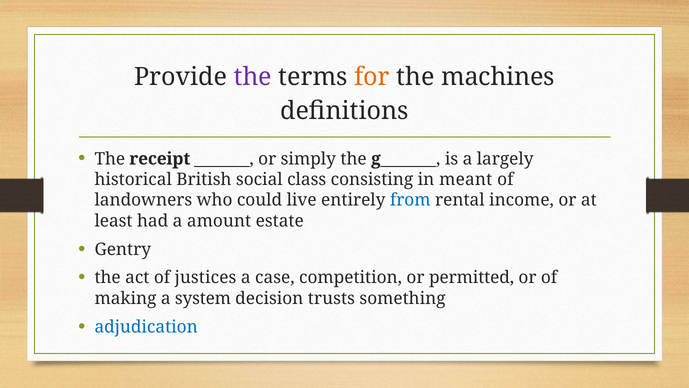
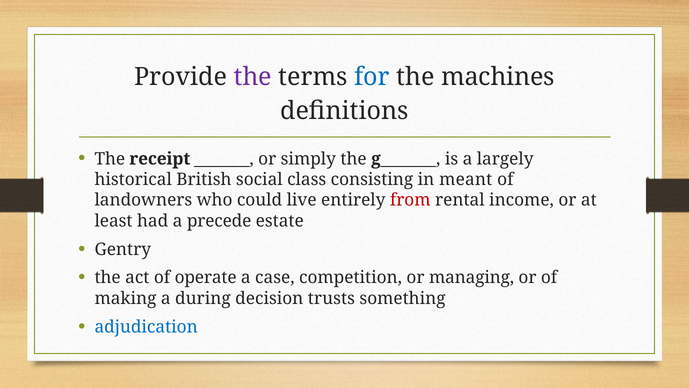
for colour: orange -> blue
from colour: blue -> red
amount: amount -> precede
justices: justices -> operate
permitted: permitted -> managing
system: system -> during
